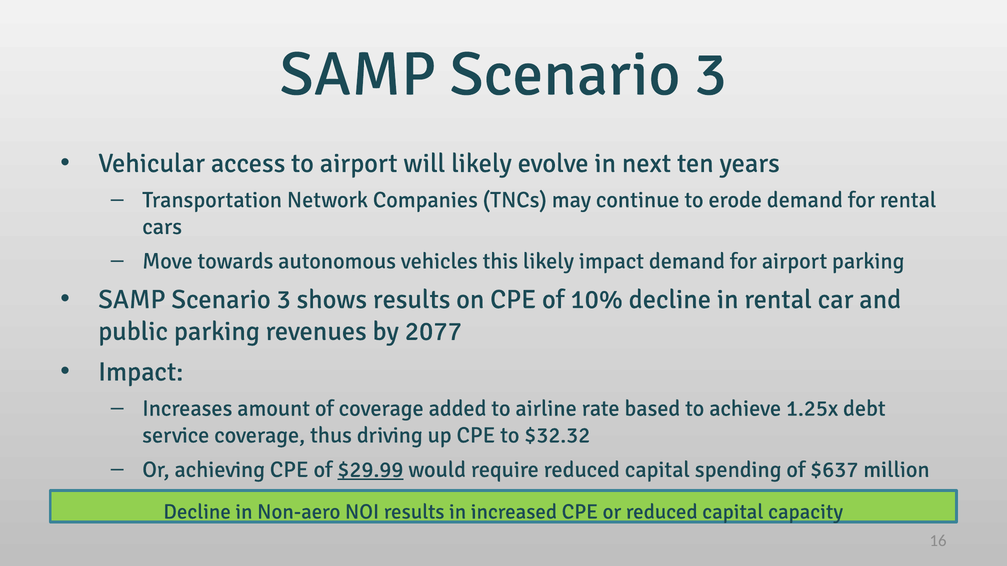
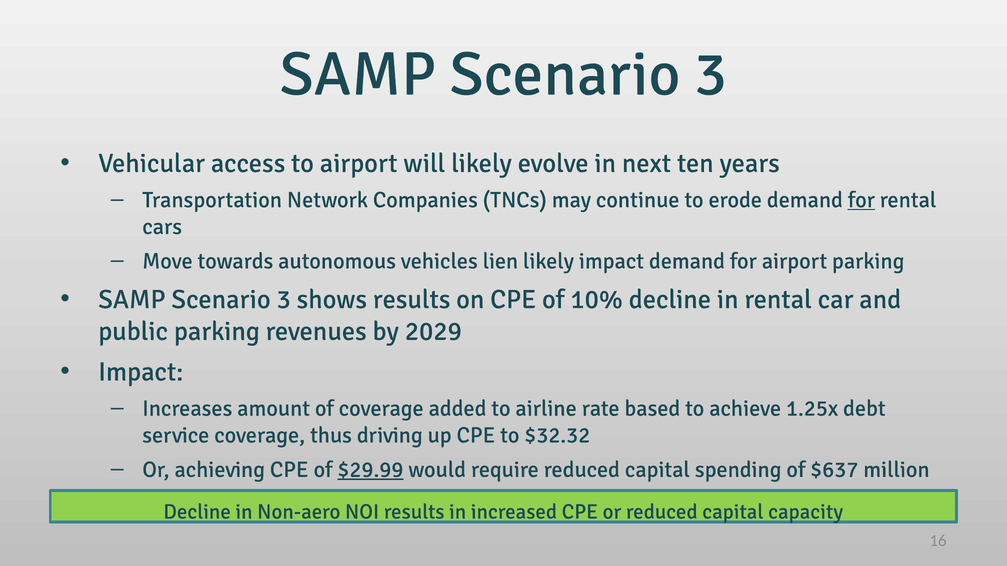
for at (861, 200) underline: none -> present
this: this -> lien
2077: 2077 -> 2029
